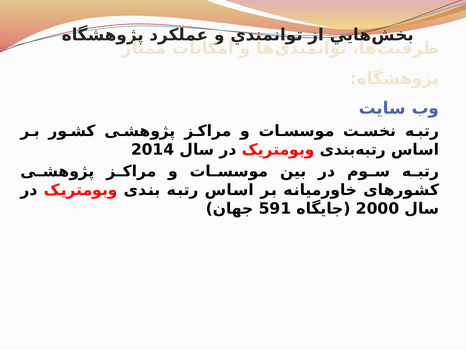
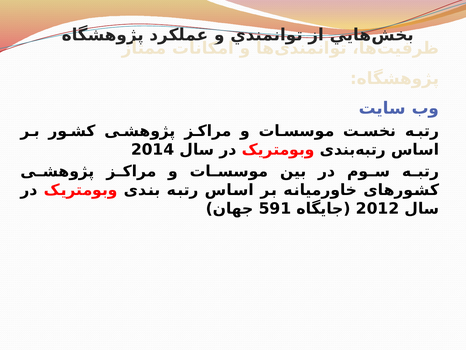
2000: 2000 -> 2012
